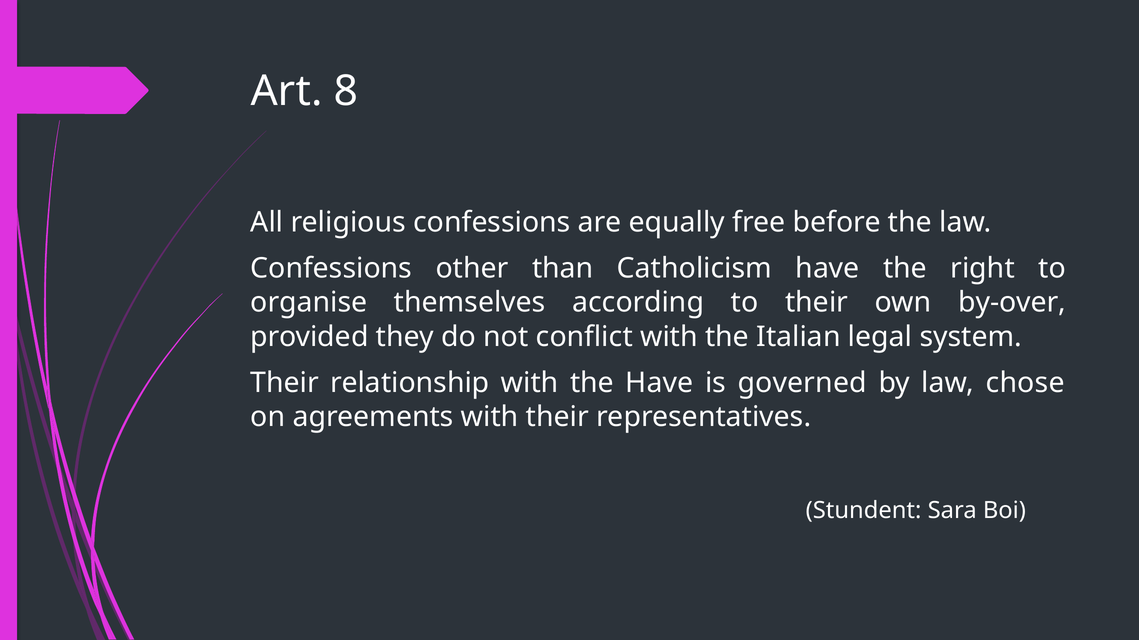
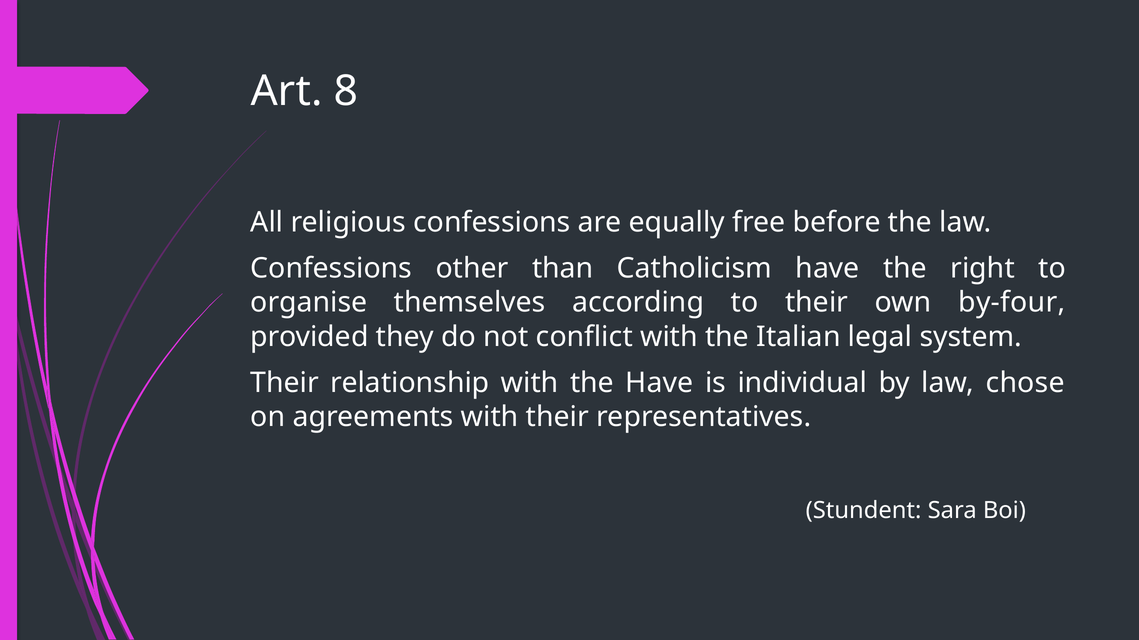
by-over: by-over -> by-four
governed: governed -> individual
